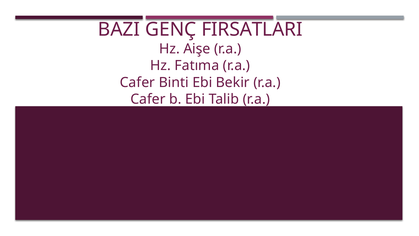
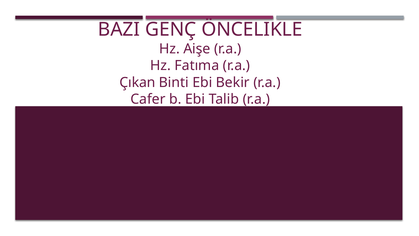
FIRSATLARI: FIRSATLARI -> ÖNCELIKLE
Cafer at (137, 82): Cafer -> Çıkan
